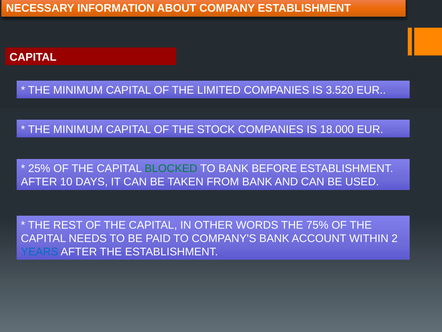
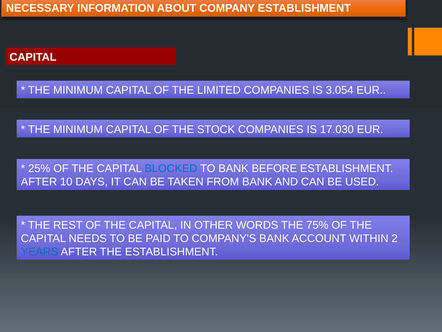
3.520: 3.520 -> 3.054
18.000: 18.000 -> 17.030
BLOCKED colour: green -> blue
